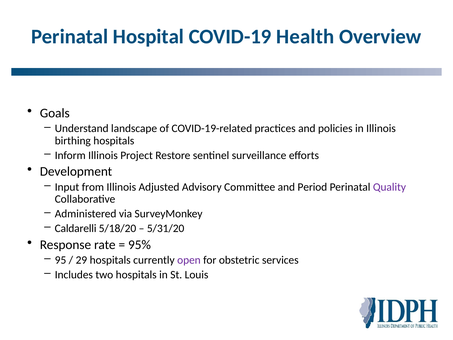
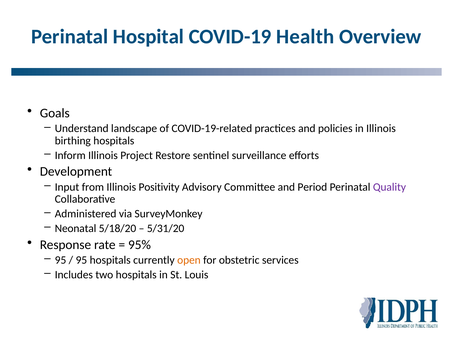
Adjusted: Adjusted -> Positivity
Caldarelli: Caldarelli -> Neonatal
29 at (81, 260): 29 -> 95
open colour: purple -> orange
